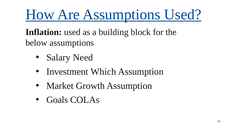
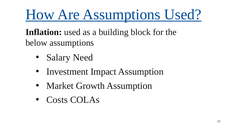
Which: Which -> Impact
Goals: Goals -> Costs
